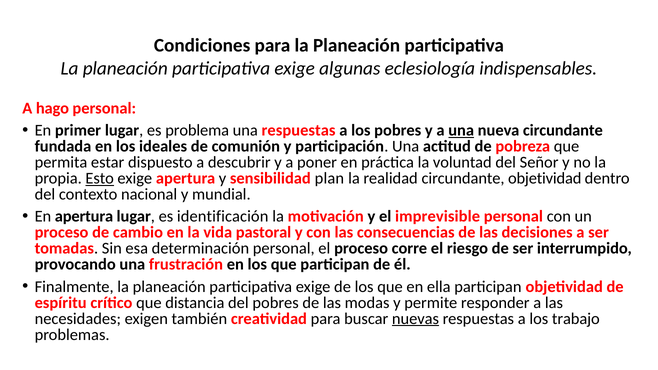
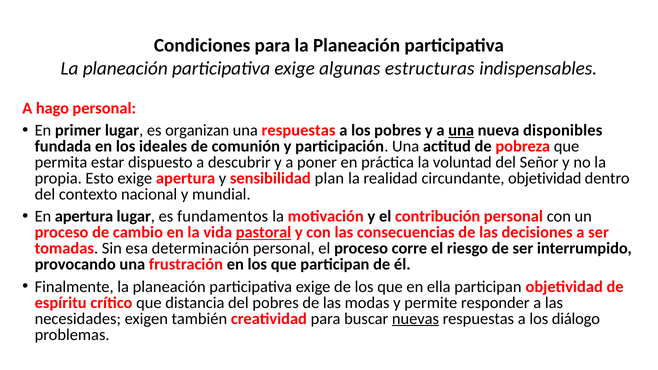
eclesiología: eclesiología -> estructuras
problema: problema -> organizan
nueva circundante: circundante -> disponibles
Esto underline: present -> none
identificación: identificación -> fundamentos
imprevisible: imprevisible -> contribución
pastoral underline: none -> present
trabajo: trabajo -> diálogo
